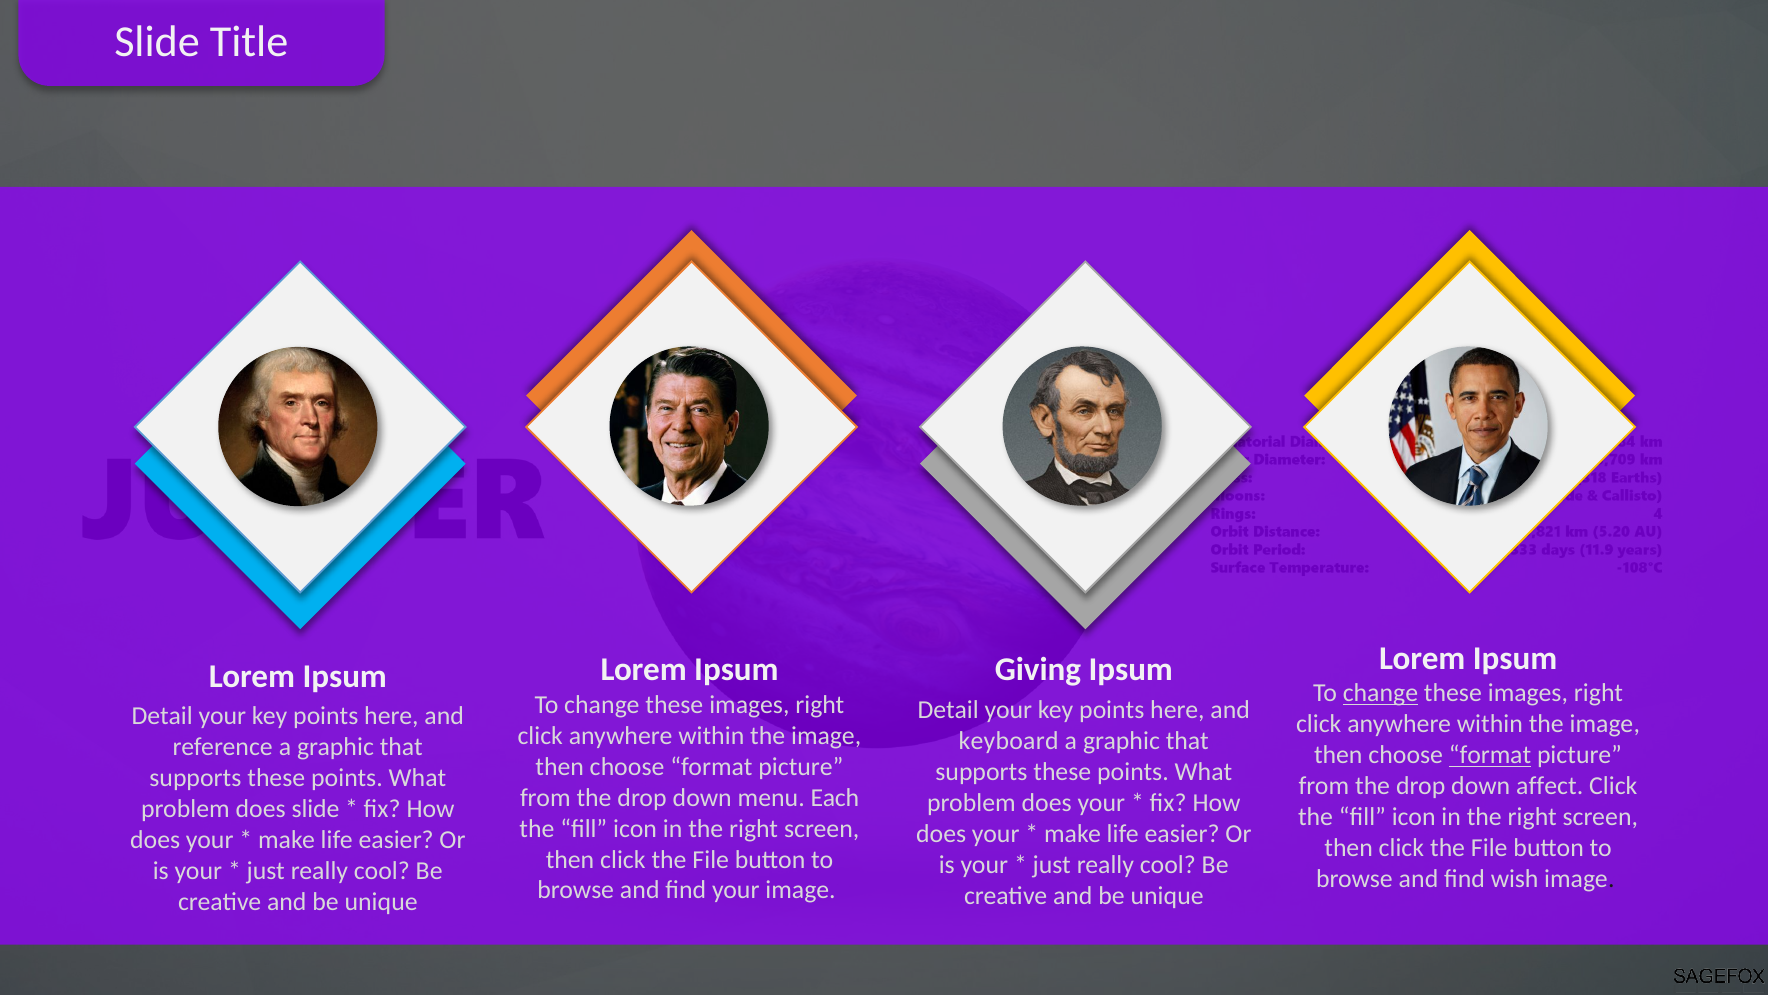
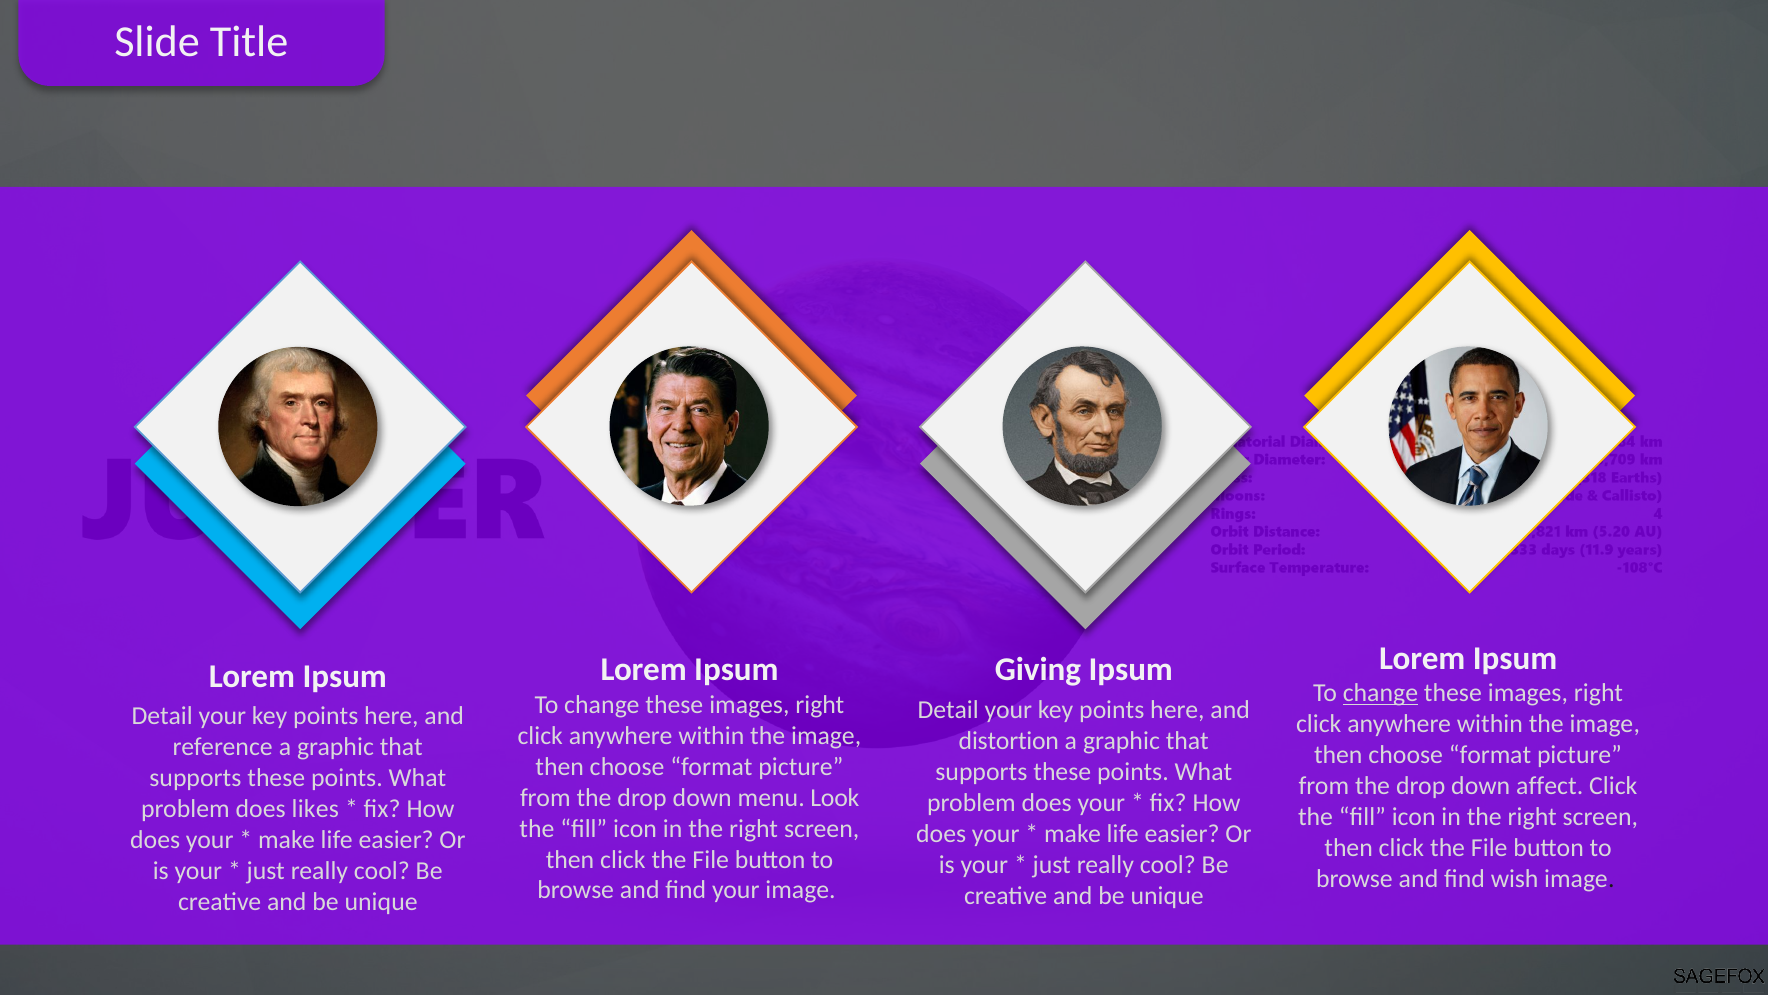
keyboard: keyboard -> distortion
format at (1490, 755) underline: present -> none
Each: Each -> Look
does slide: slide -> likes
